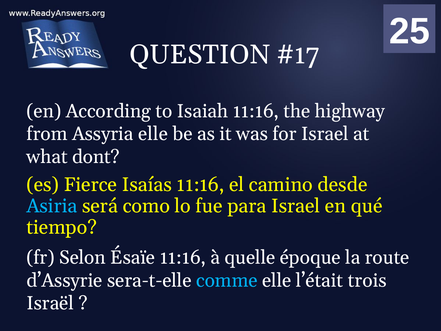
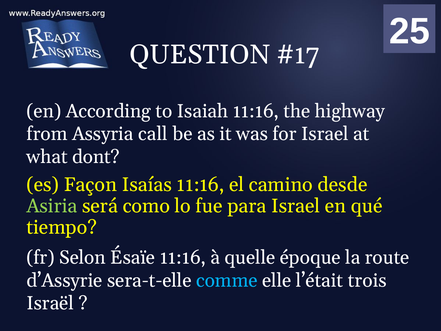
Assyria elle: elle -> call
Fierce: Fierce -> Façon
Asiria colour: light blue -> light green
